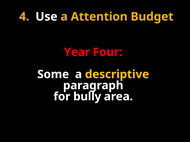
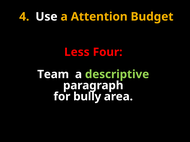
Year: Year -> Less
Some: Some -> Team
descriptive colour: yellow -> light green
